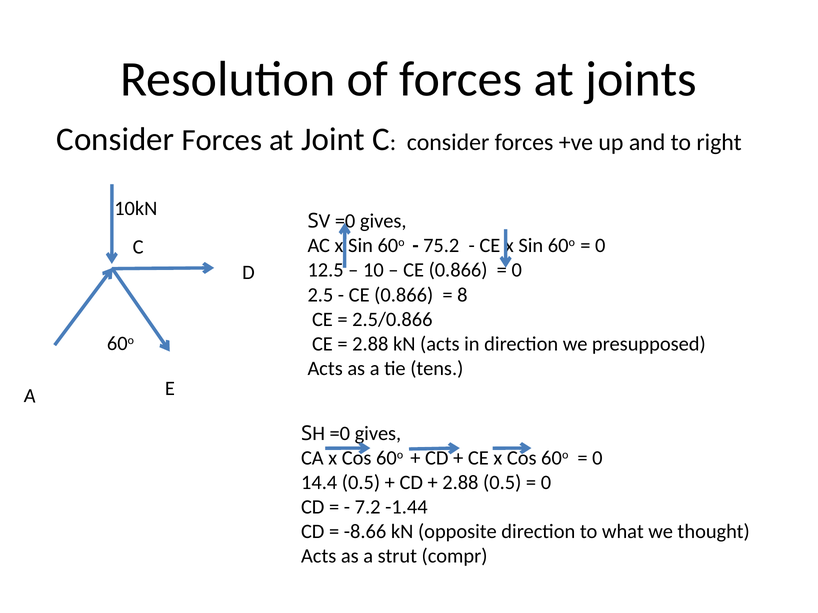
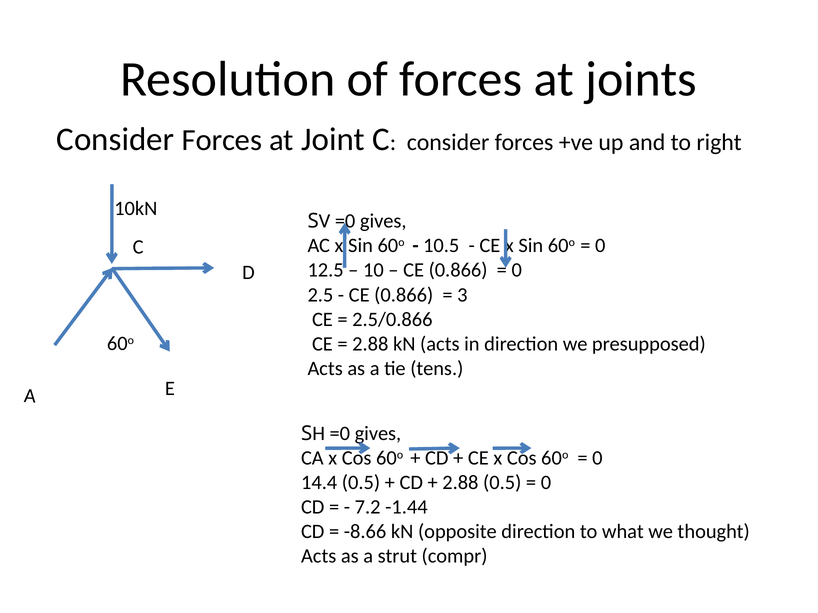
75.2: 75.2 -> 10.5
8: 8 -> 3
